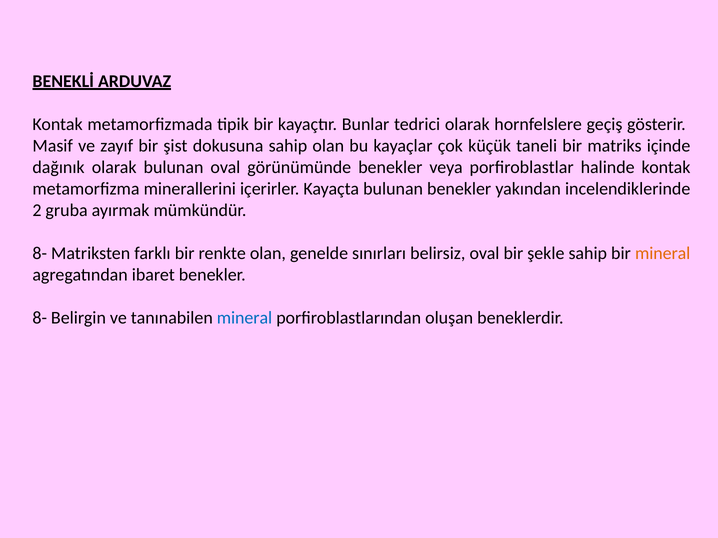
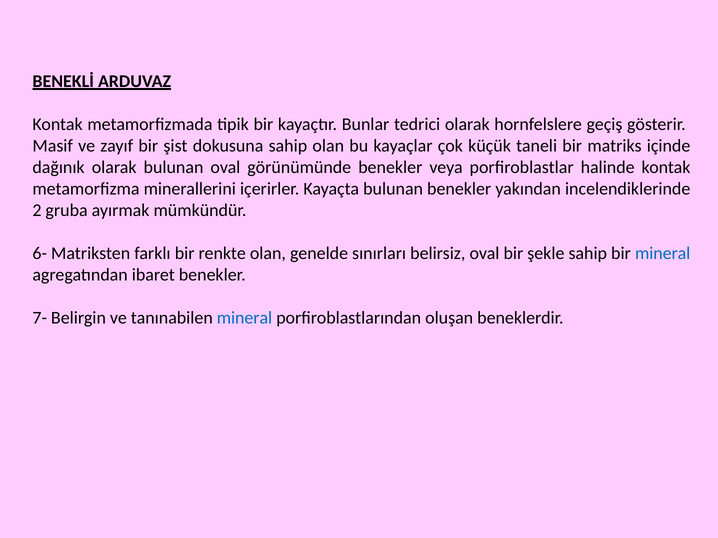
8- at (40, 254): 8- -> 6-
mineral at (663, 254) colour: orange -> blue
8- at (40, 318): 8- -> 7-
